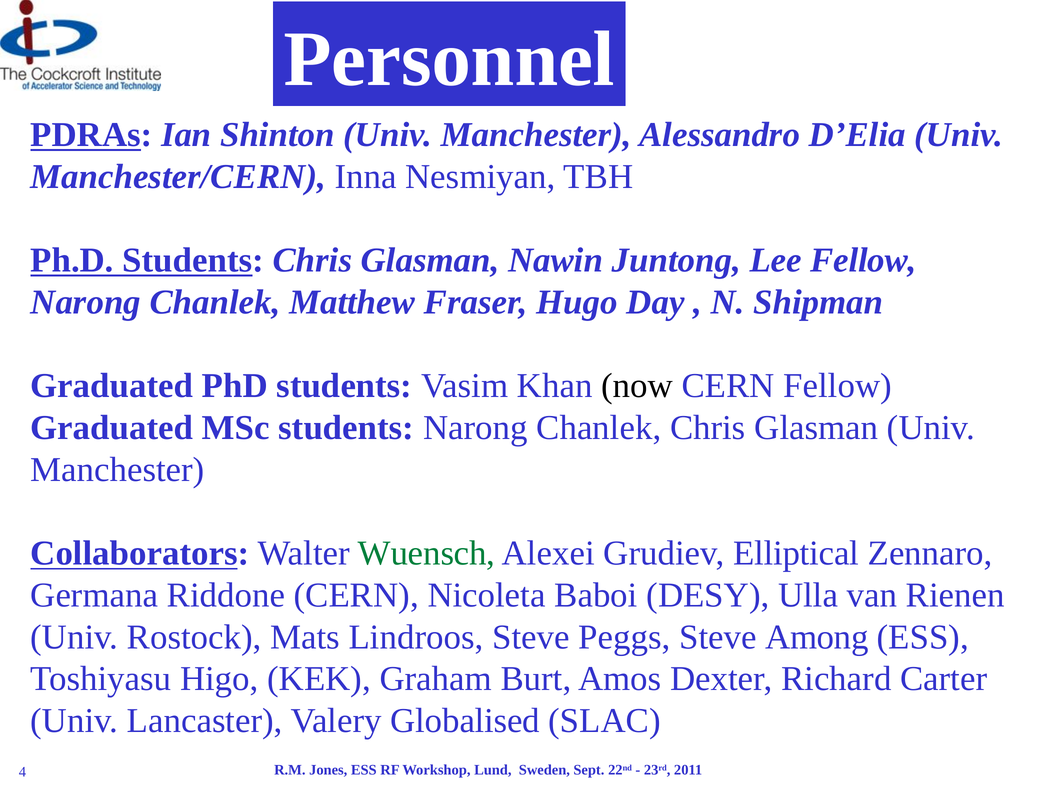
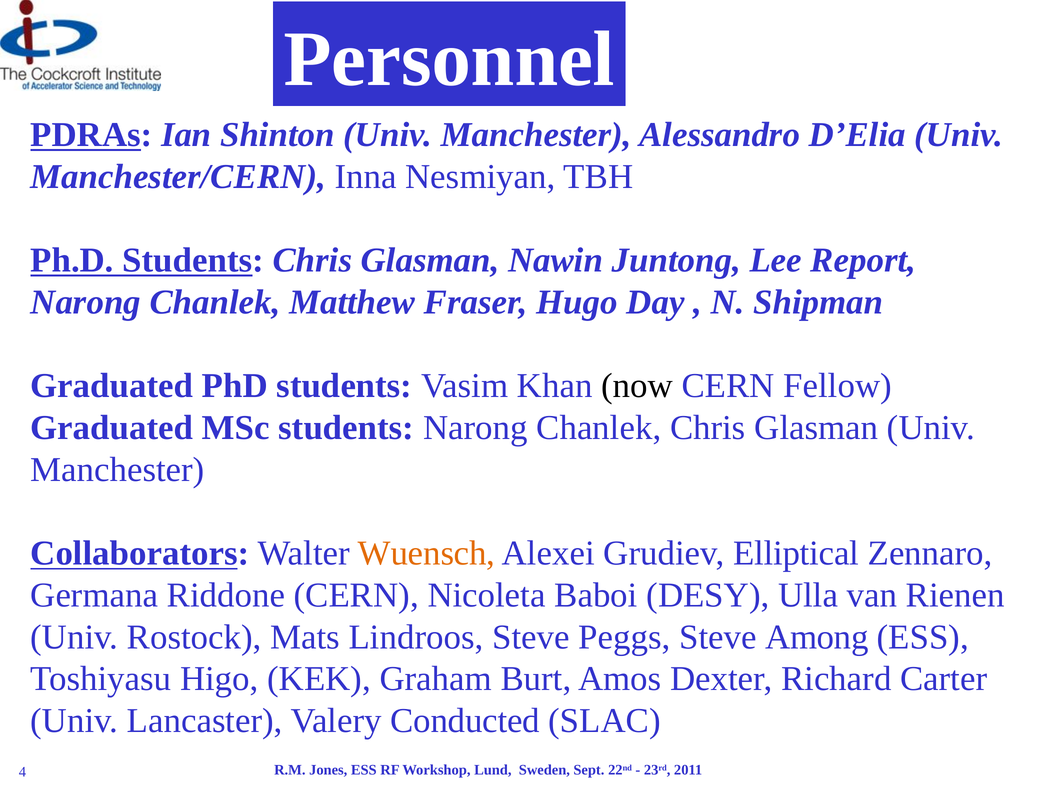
Lee Fellow: Fellow -> Report
Wuensch colour: green -> orange
Globalised: Globalised -> Conducted
